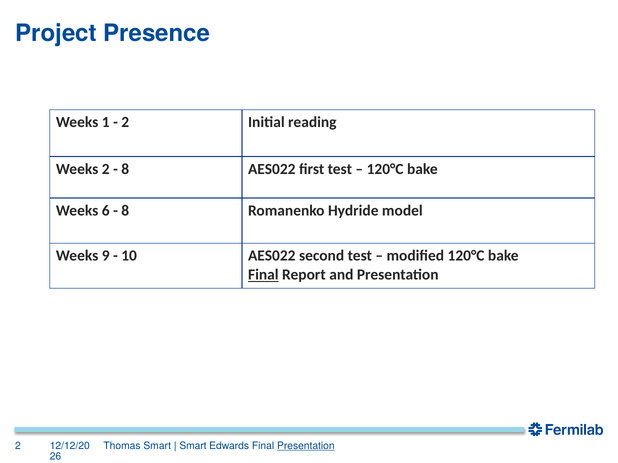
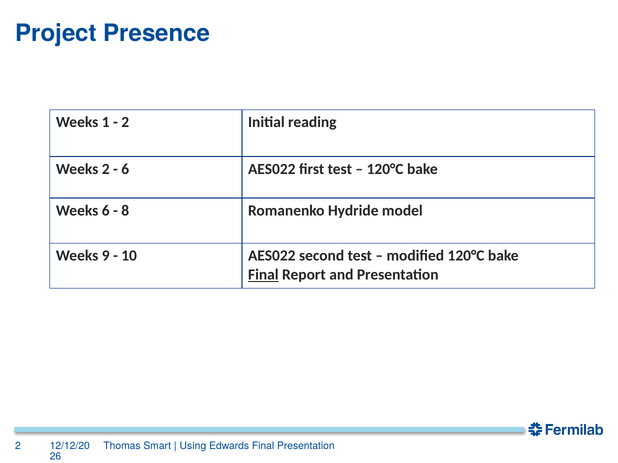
8 at (125, 169): 8 -> 6
Smart at (193, 446): Smart -> Using
Presentation at (306, 446) underline: present -> none
